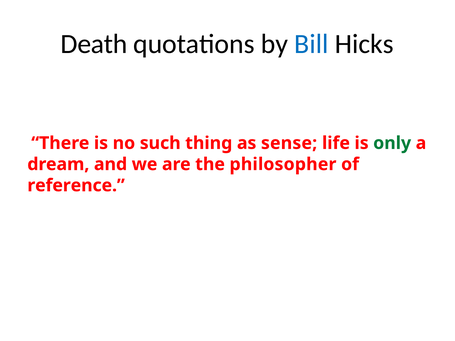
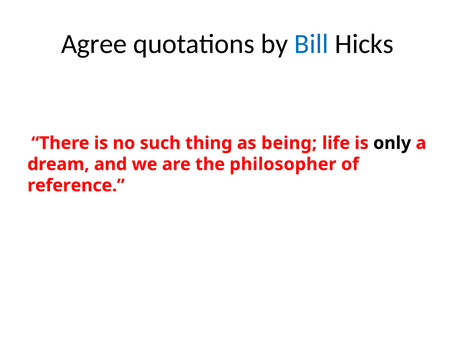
Death: Death -> Agree
sense: sense -> being
only colour: green -> black
